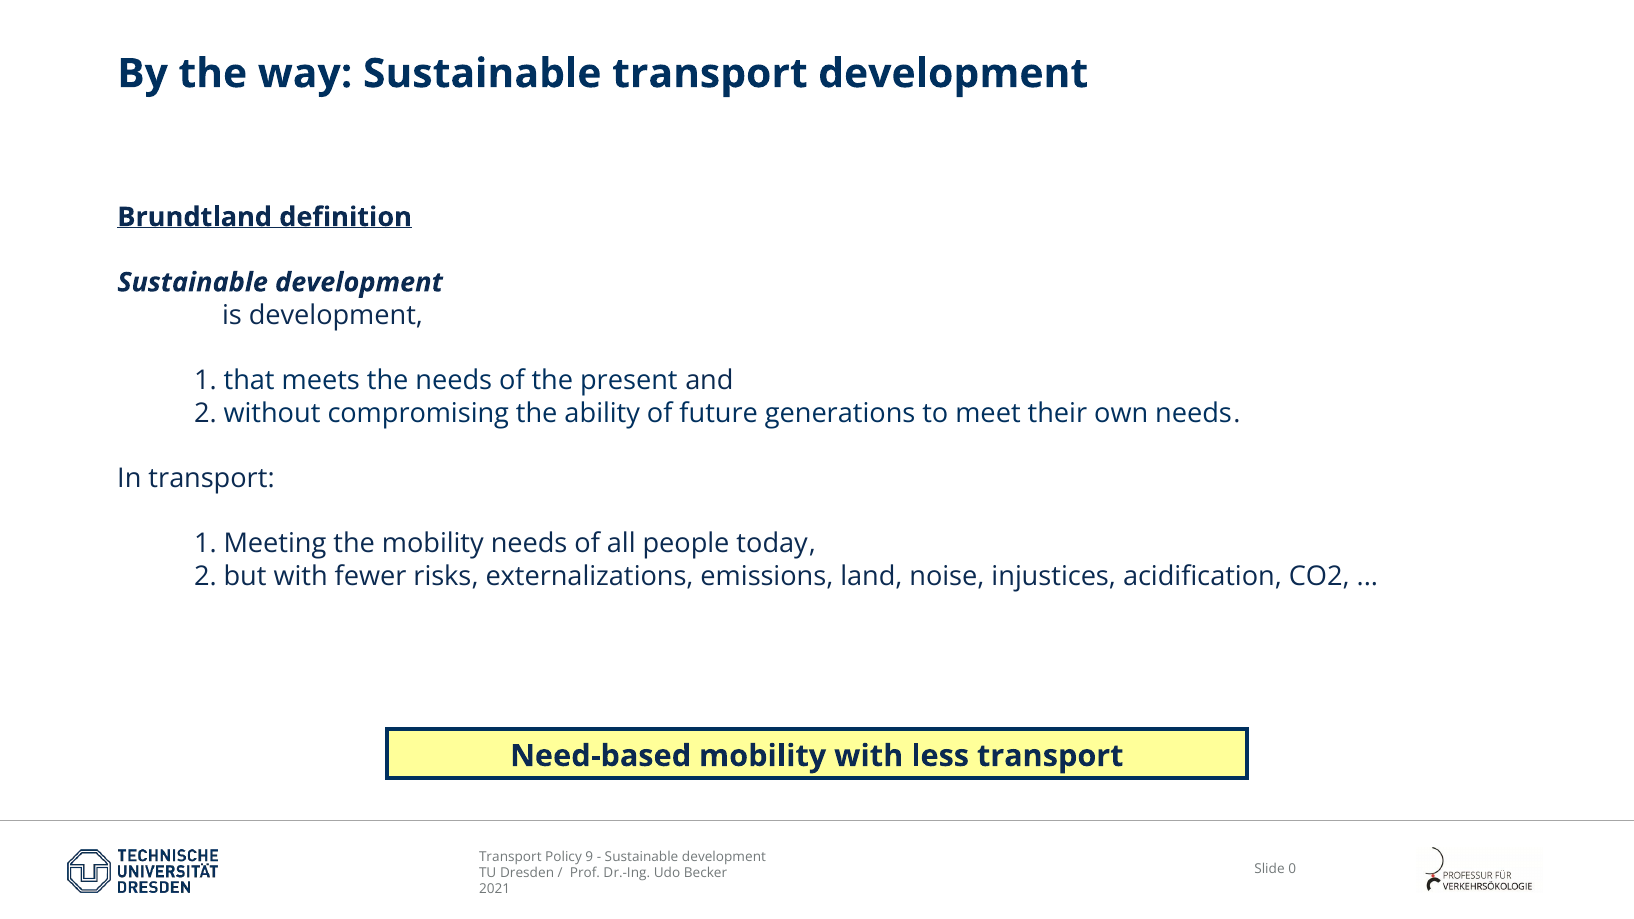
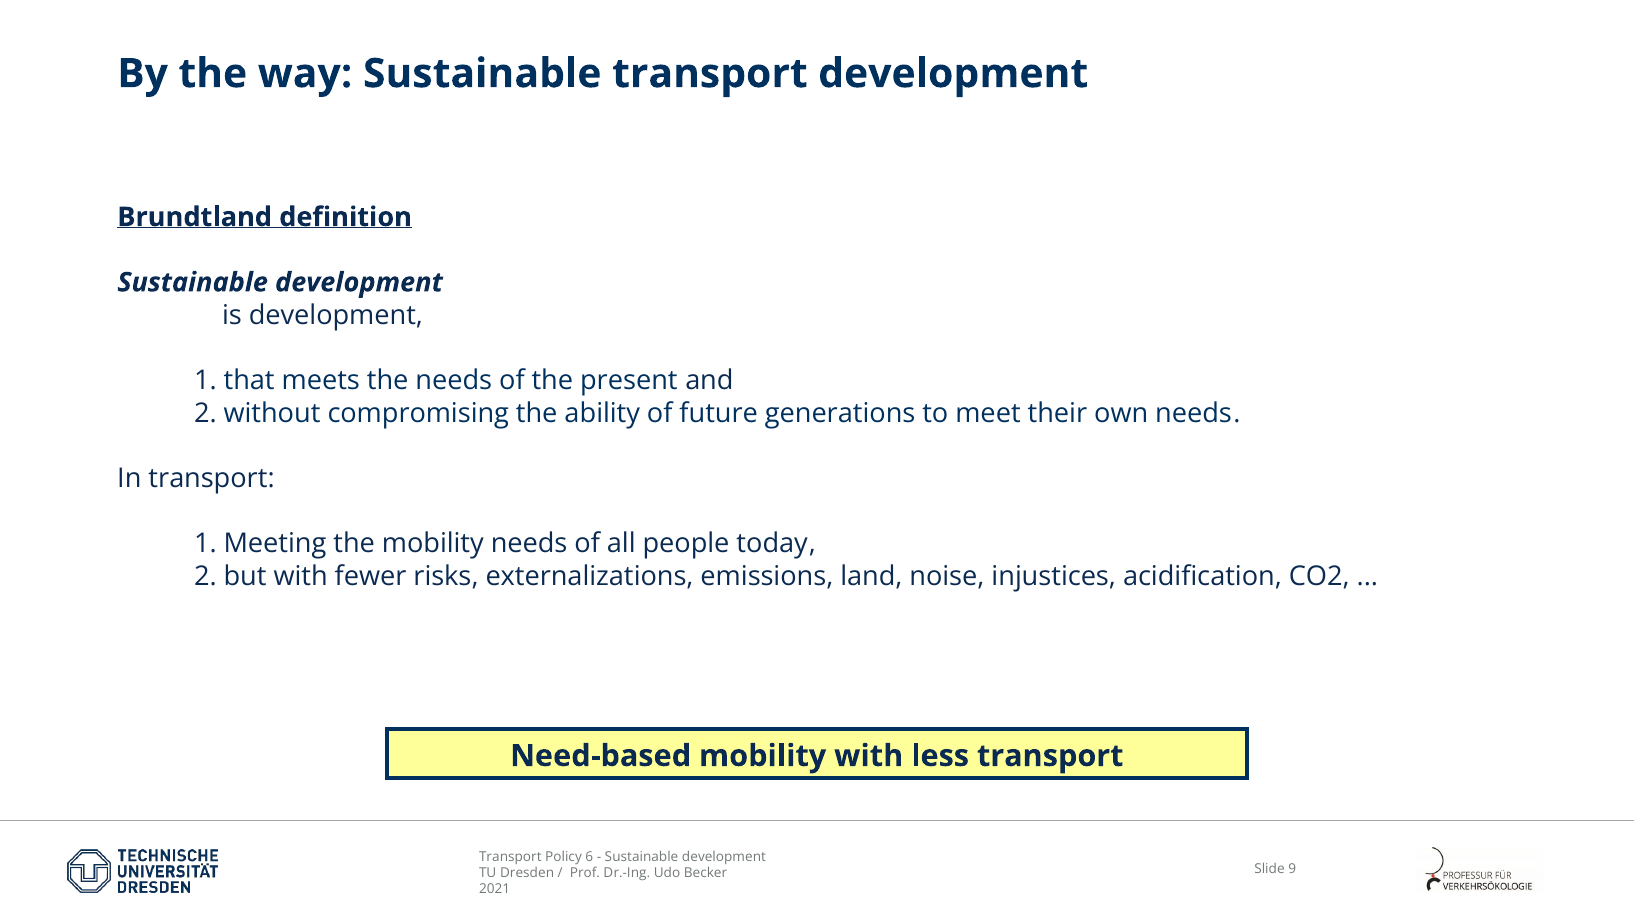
9: 9 -> 6
0: 0 -> 9
